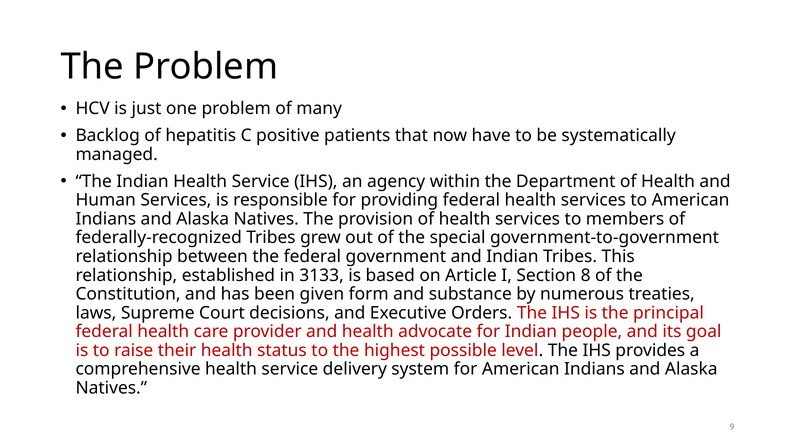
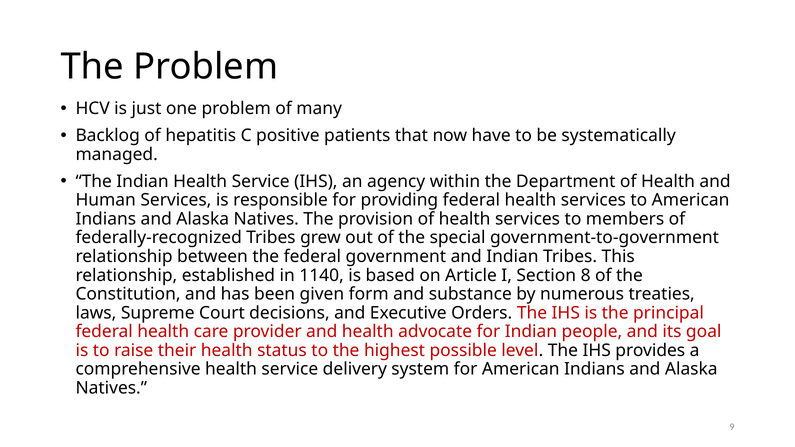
3133: 3133 -> 1140
